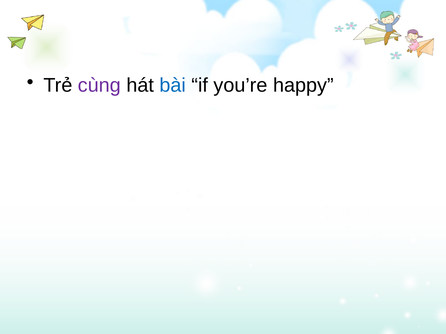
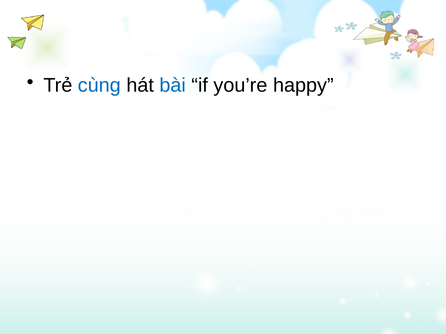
cùng colour: purple -> blue
